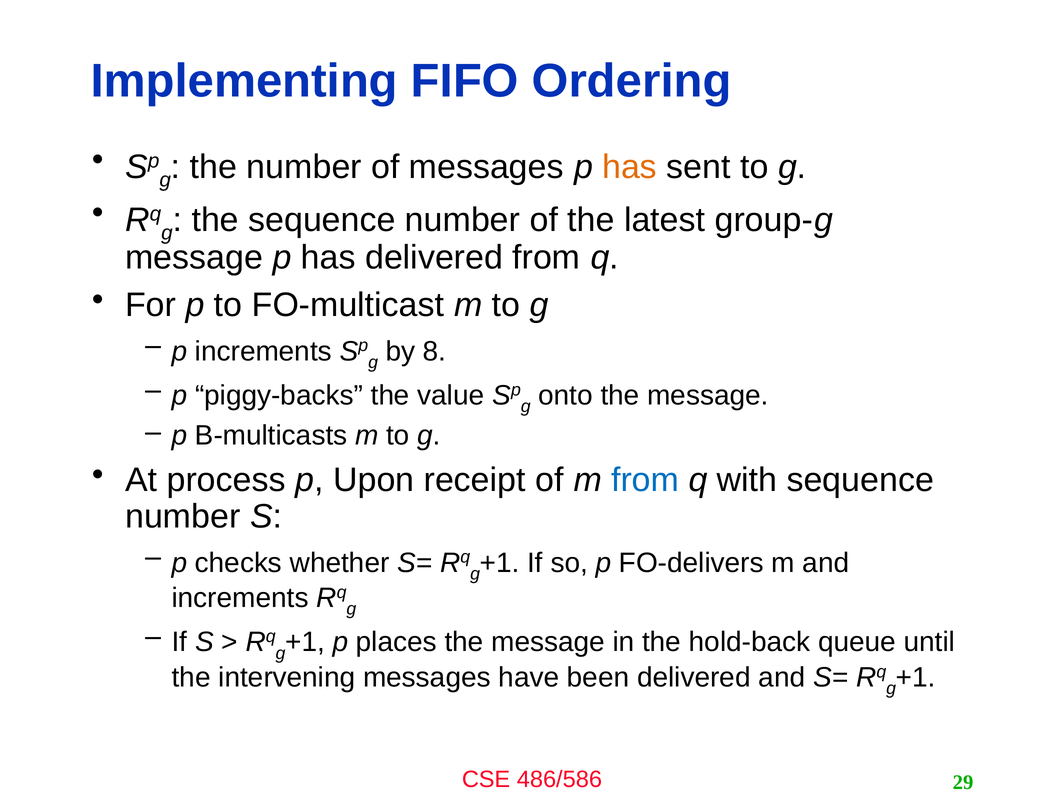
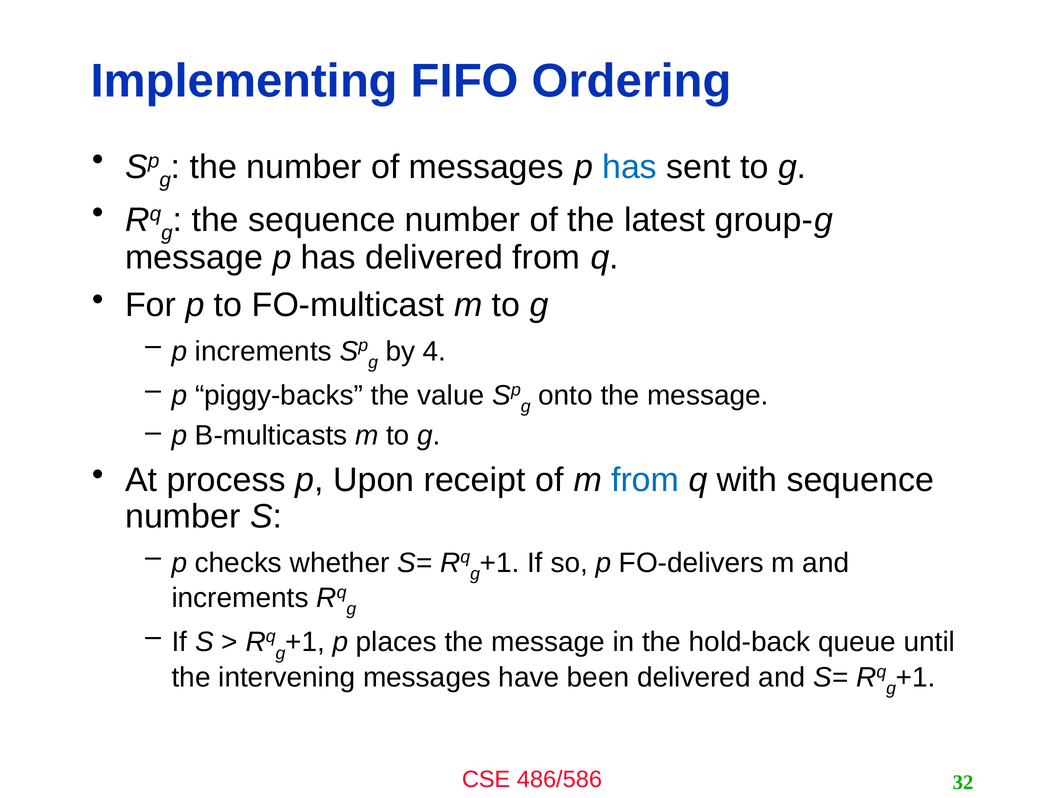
has at (630, 167) colour: orange -> blue
8: 8 -> 4
29: 29 -> 32
